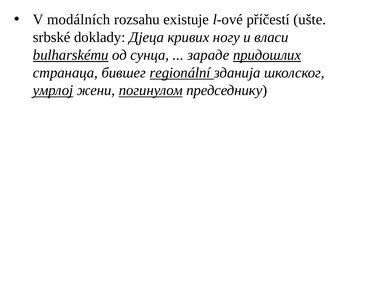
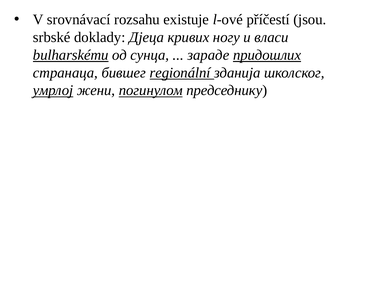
modálních: modálních -> srovnávací
ušte: ušte -> jsou
